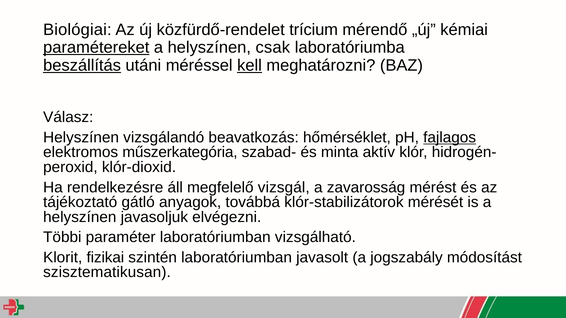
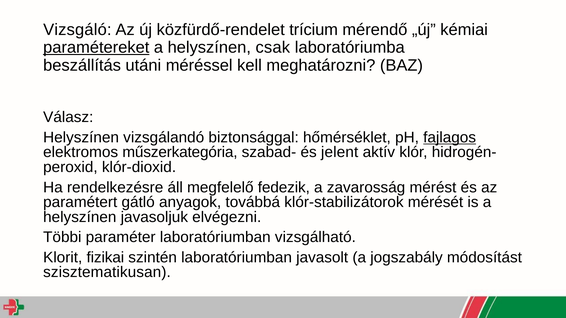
Biológiai: Biológiai -> Vizsgáló
beszállítás underline: present -> none
kell underline: present -> none
beavatkozás: beavatkozás -> biztonsággal
minta: minta -> jelent
vizsgál: vizsgál -> fedezik
tájékoztató: tájékoztató -> paramétert
